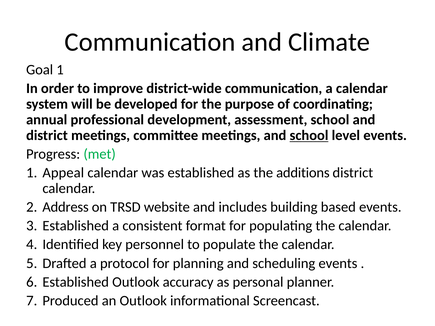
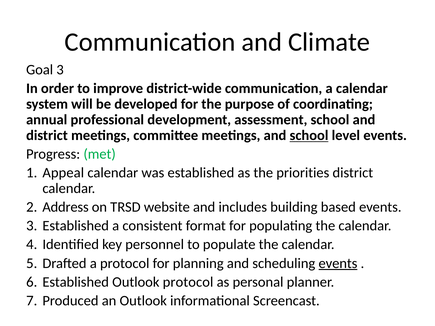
Goal 1: 1 -> 3
additions: additions -> priorities
events at (338, 263) underline: none -> present
Outlook accuracy: accuracy -> protocol
